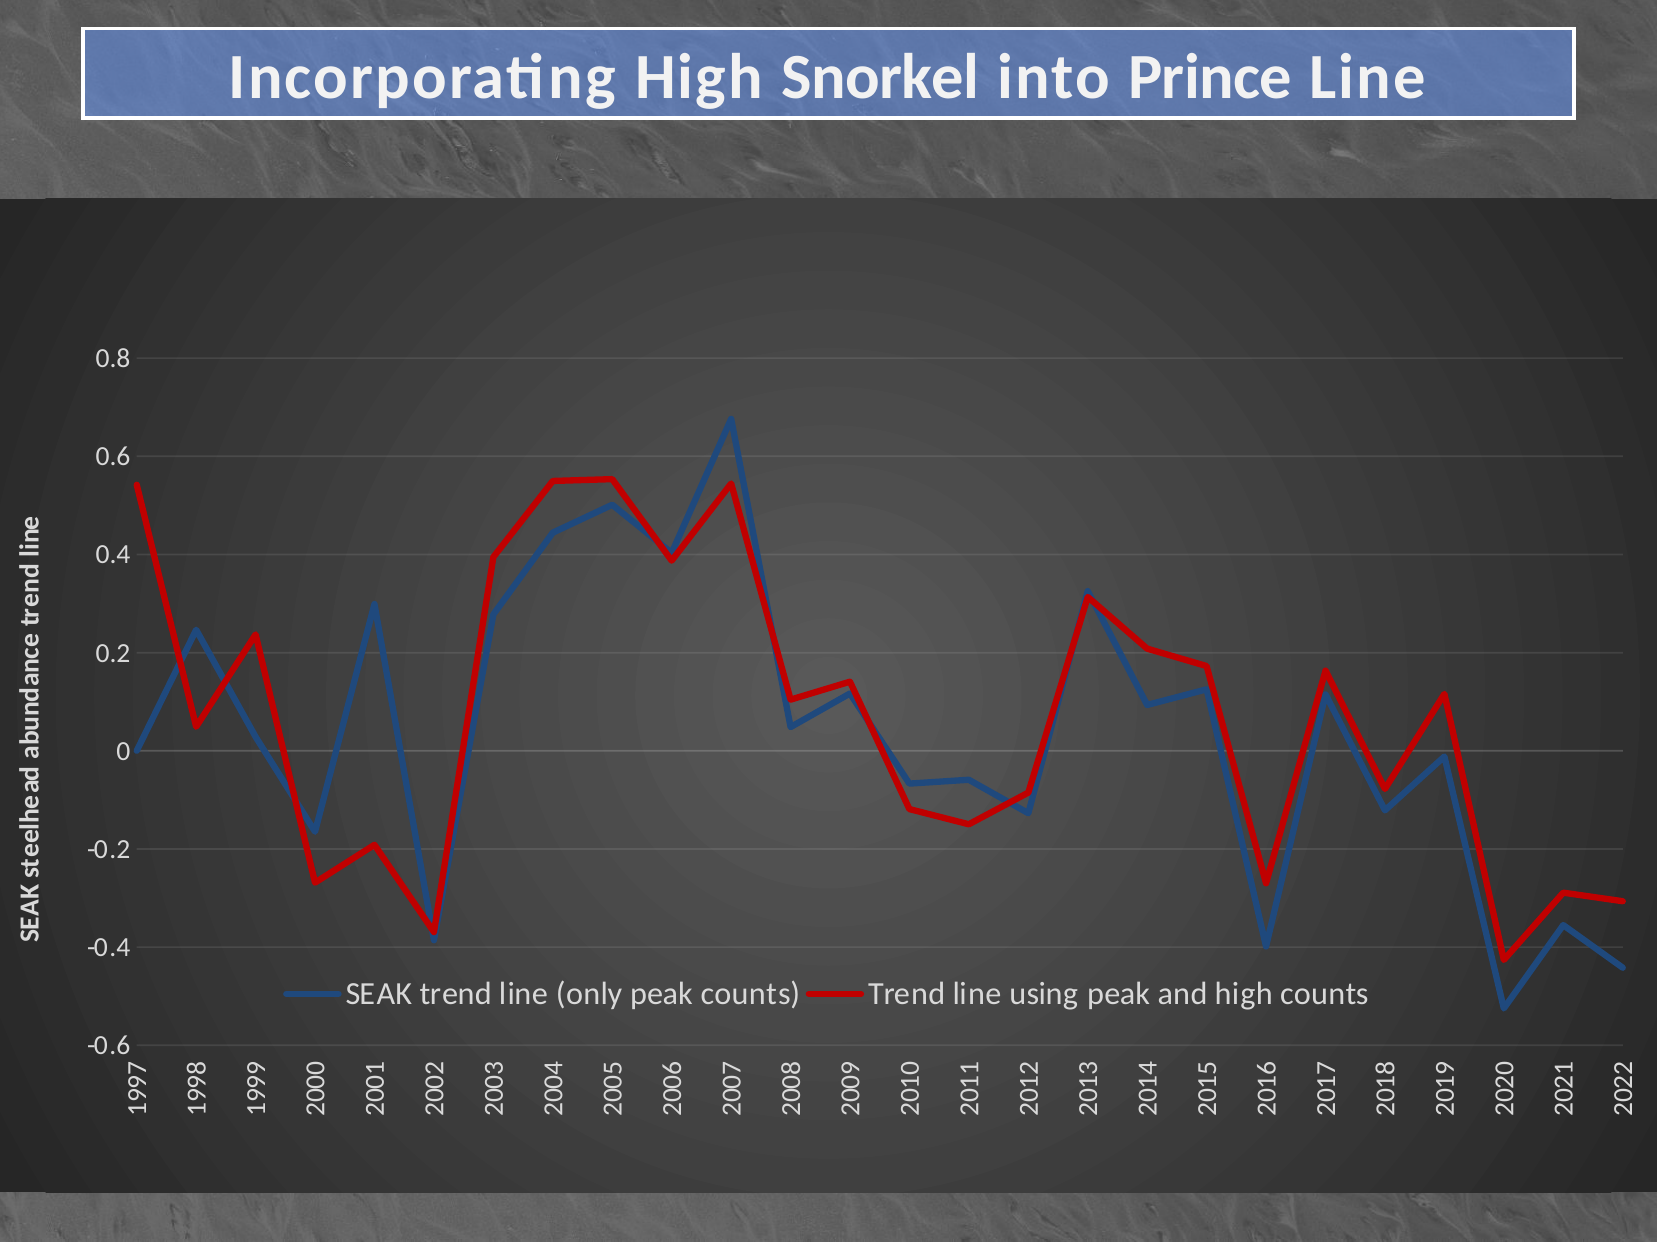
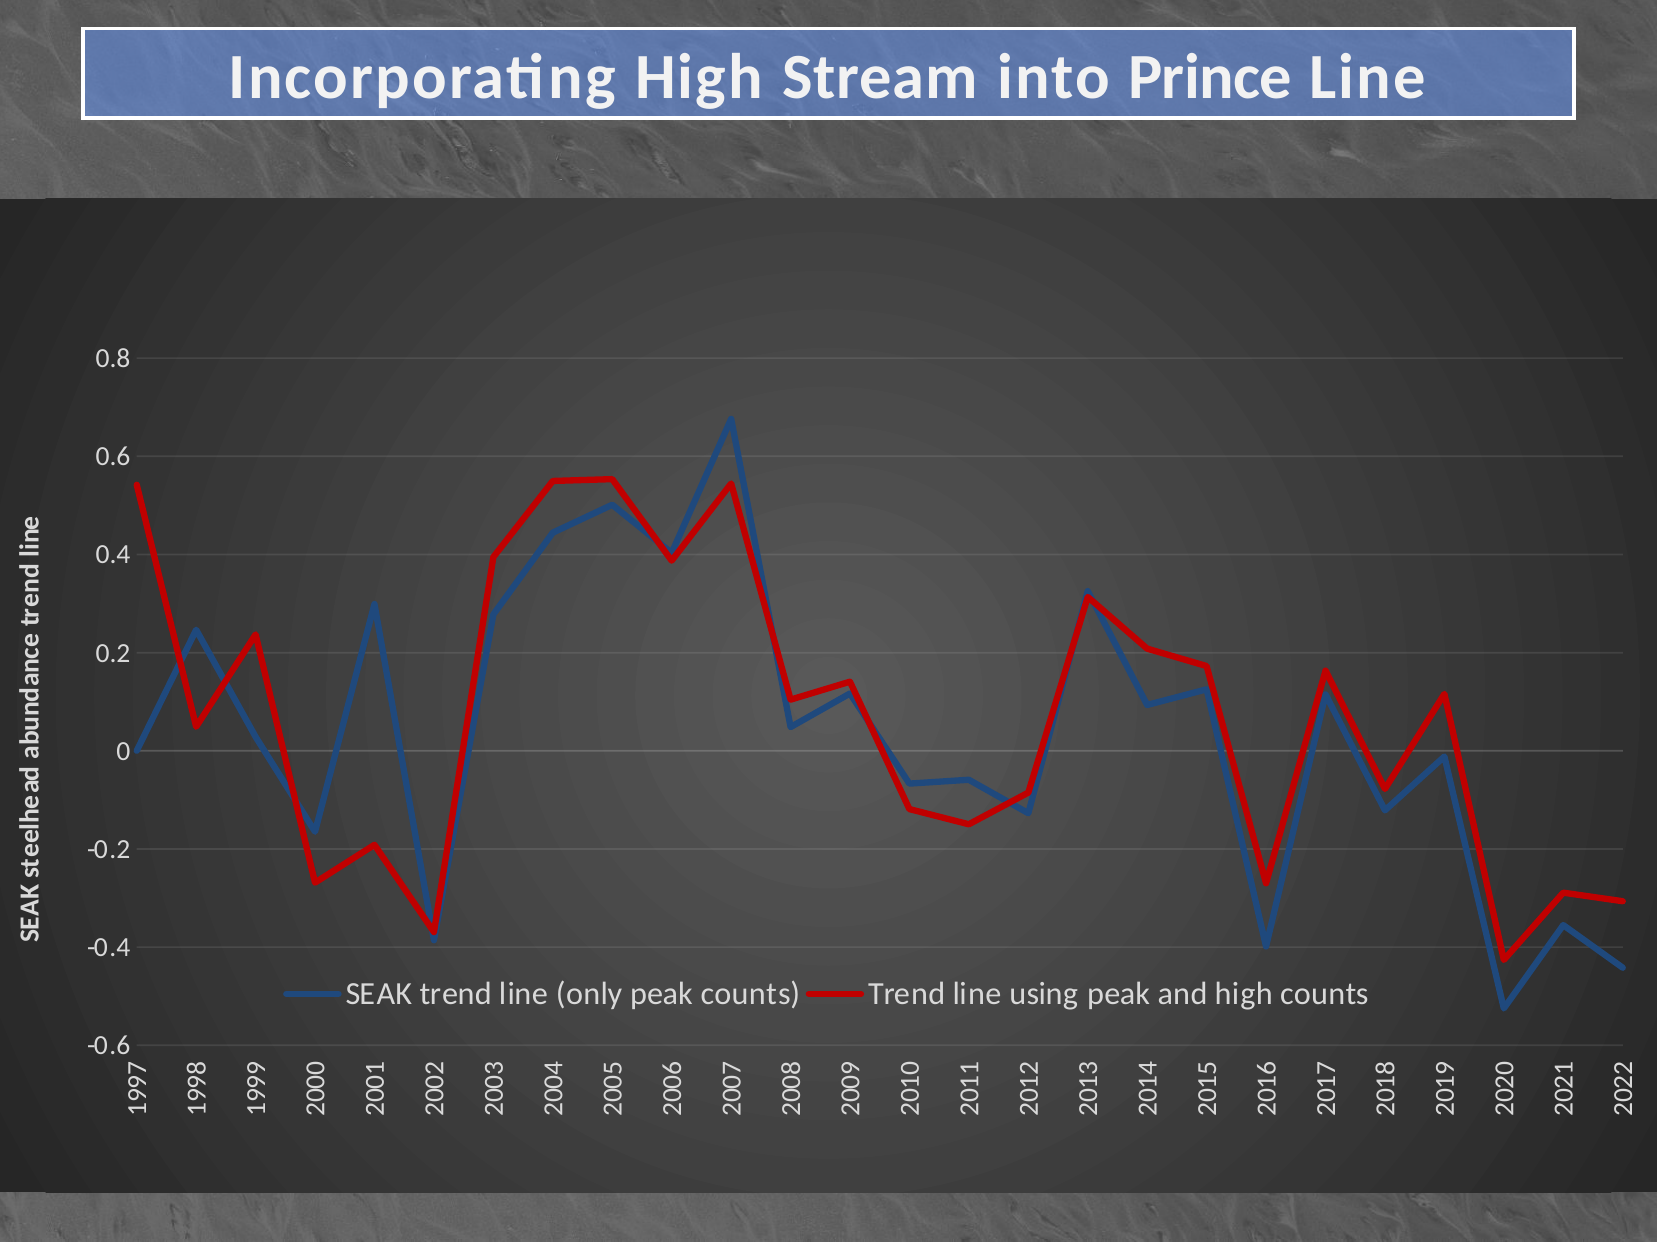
Snorkel: Snorkel -> Stream
